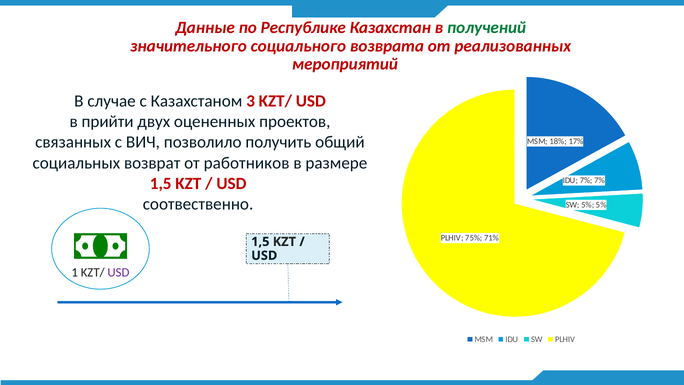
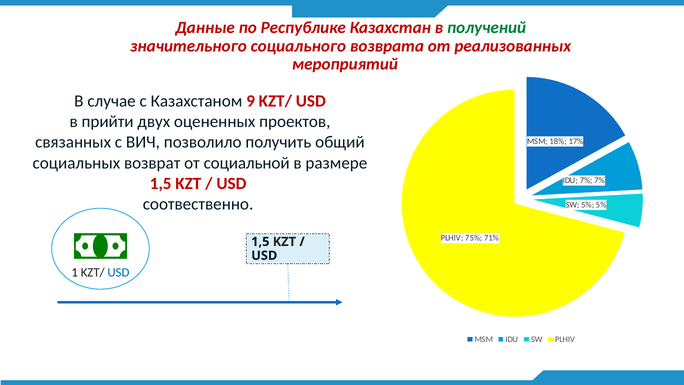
3: 3 -> 9
работников: работников -> социальной
USD at (118, 273) colour: purple -> blue
